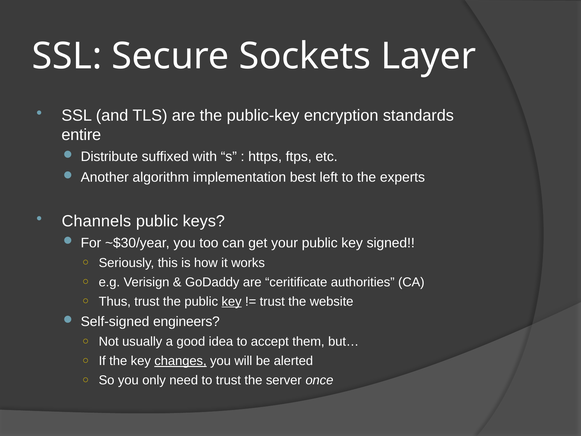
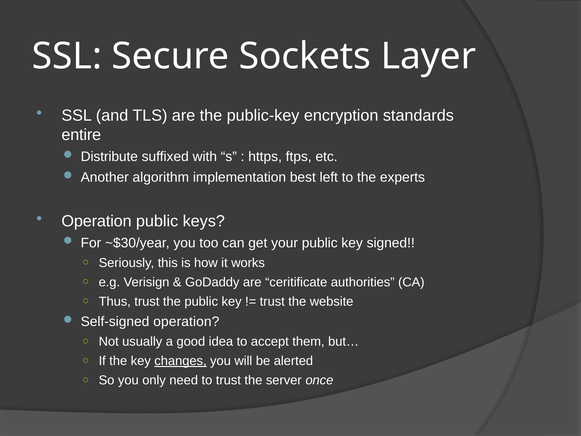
Channels at (96, 221): Channels -> Operation
key at (232, 301) underline: present -> none
Self-signed engineers: engineers -> operation
